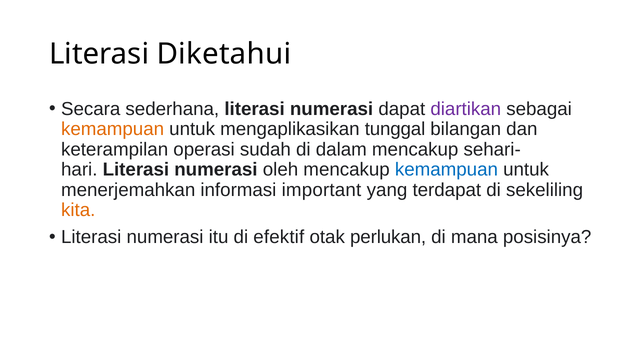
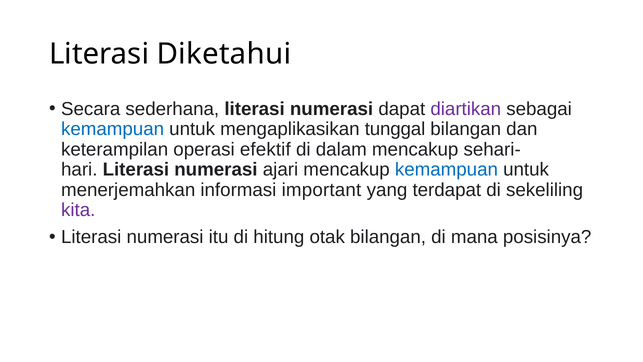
kemampuan at (113, 129) colour: orange -> blue
sudah: sudah -> efektif
oleh: oleh -> ajari
kita colour: orange -> purple
efektif: efektif -> hitung
otak perlukan: perlukan -> bilangan
